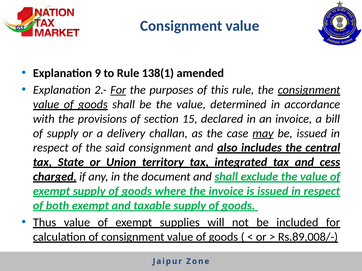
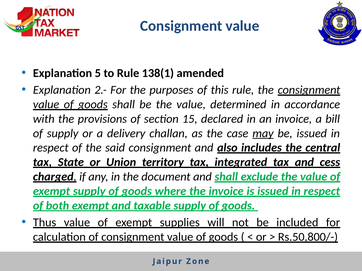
9: 9 -> 5
For at (118, 90) underline: present -> none
Rs.89,008/-: Rs.89,008/- -> Rs.50,800/-
